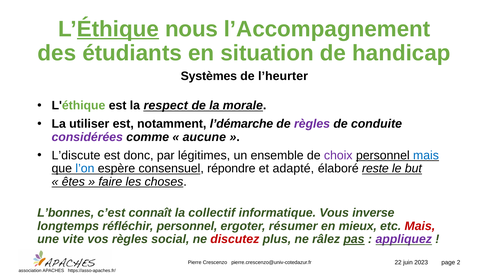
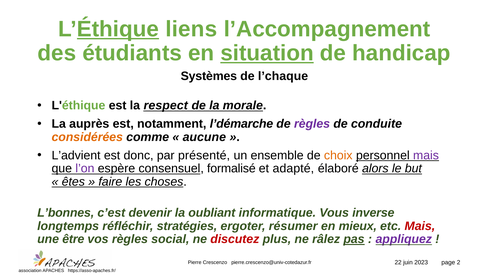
nous: nous -> liens
situation underline: none -> present
l’heurter: l’heurter -> l’chaque
utiliser: utiliser -> auprès
considérées colour: purple -> orange
L’discute: L’discute -> L’advient
légitimes: légitimes -> présenté
choix colour: purple -> orange
mais at (426, 155) colour: blue -> purple
l’on colour: blue -> purple
répondre: répondre -> formalisé
reste: reste -> alors
connaît: connaît -> devenir
collectif: collectif -> oubliant
réfléchir personnel: personnel -> stratégies
vite: vite -> être
